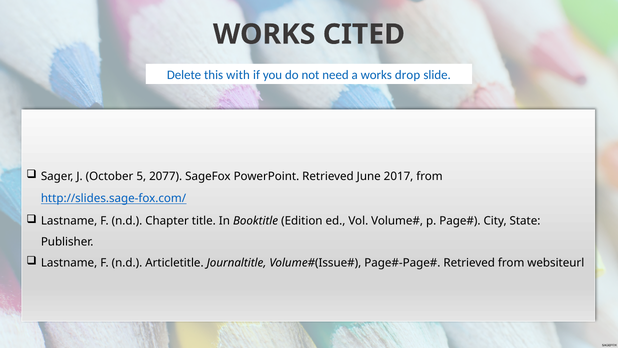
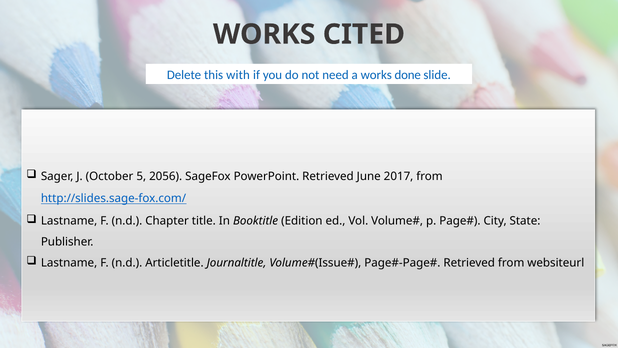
drop: drop -> done
2077: 2077 -> 2056
